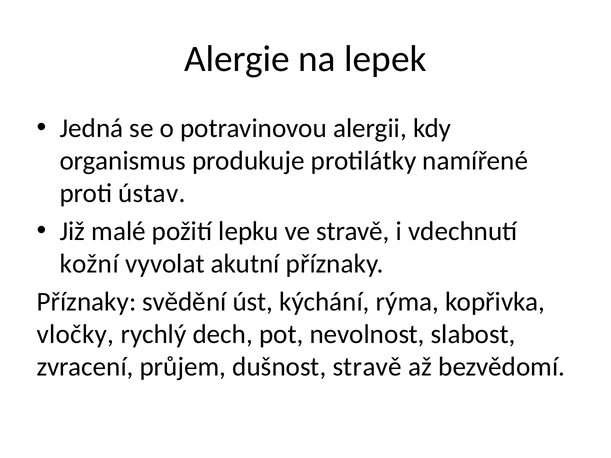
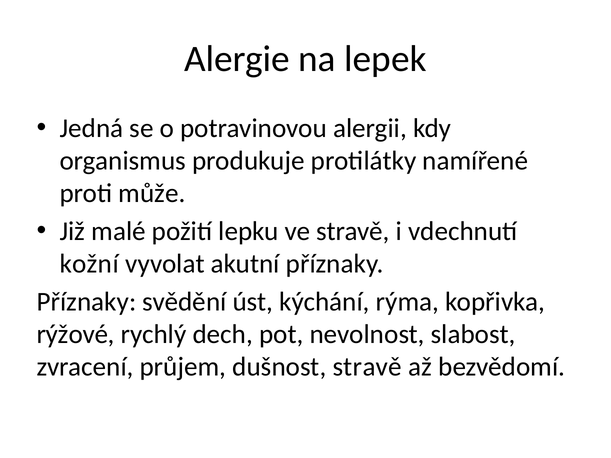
ústav: ústav -> může
vločky: vločky -> rýžové
